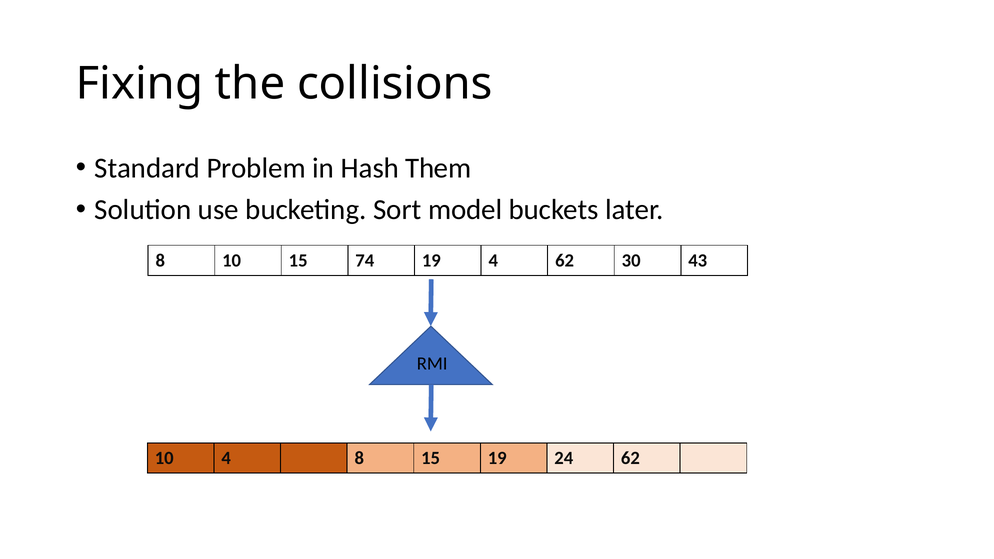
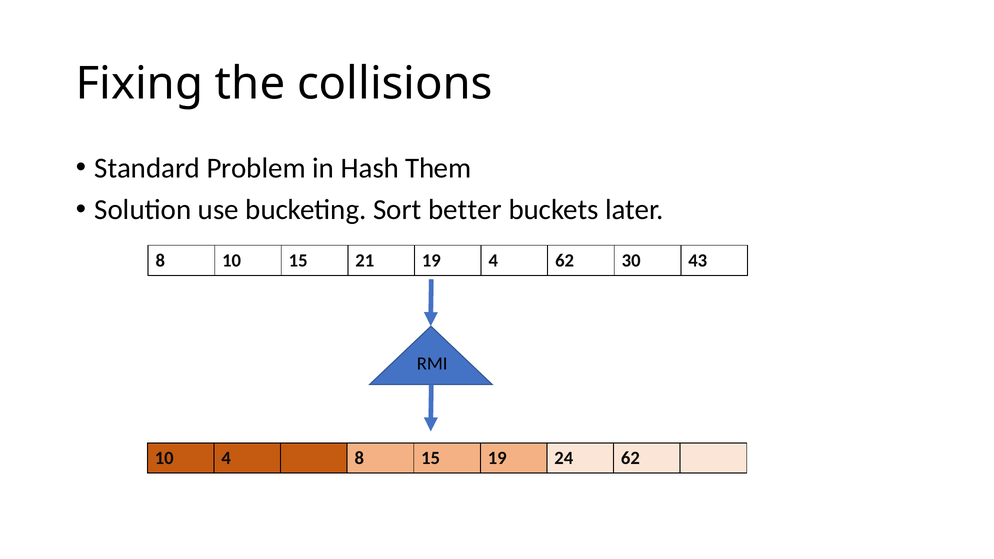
model: model -> better
74: 74 -> 21
